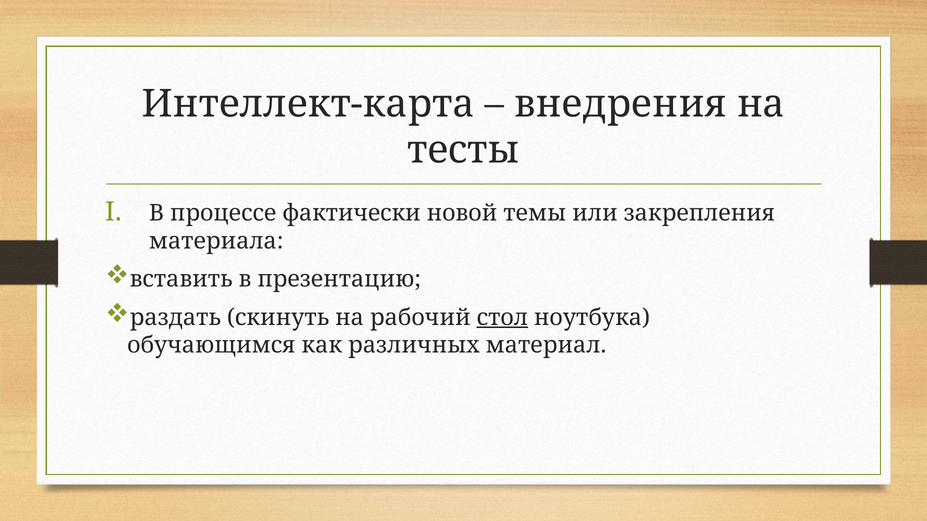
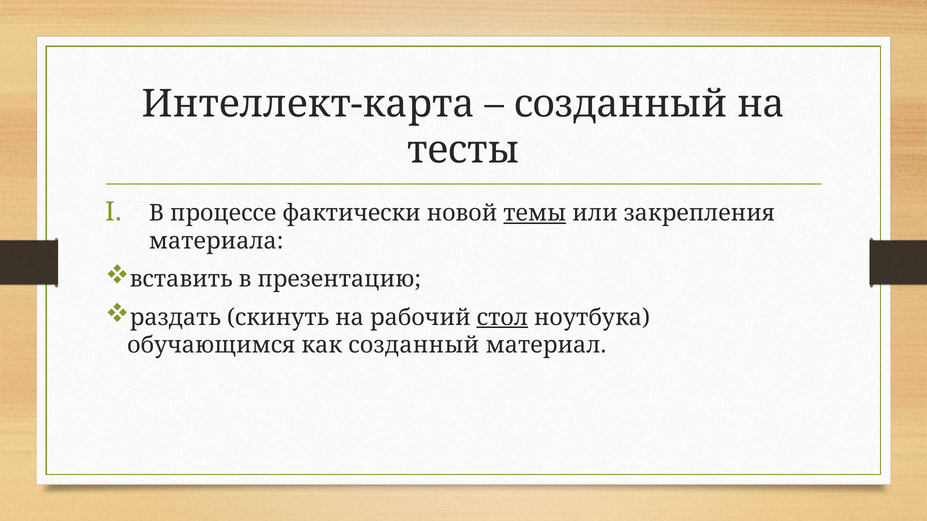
внедрения at (620, 104): внедрения -> созданный
темы underline: none -> present
как различных: различных -> созданный
